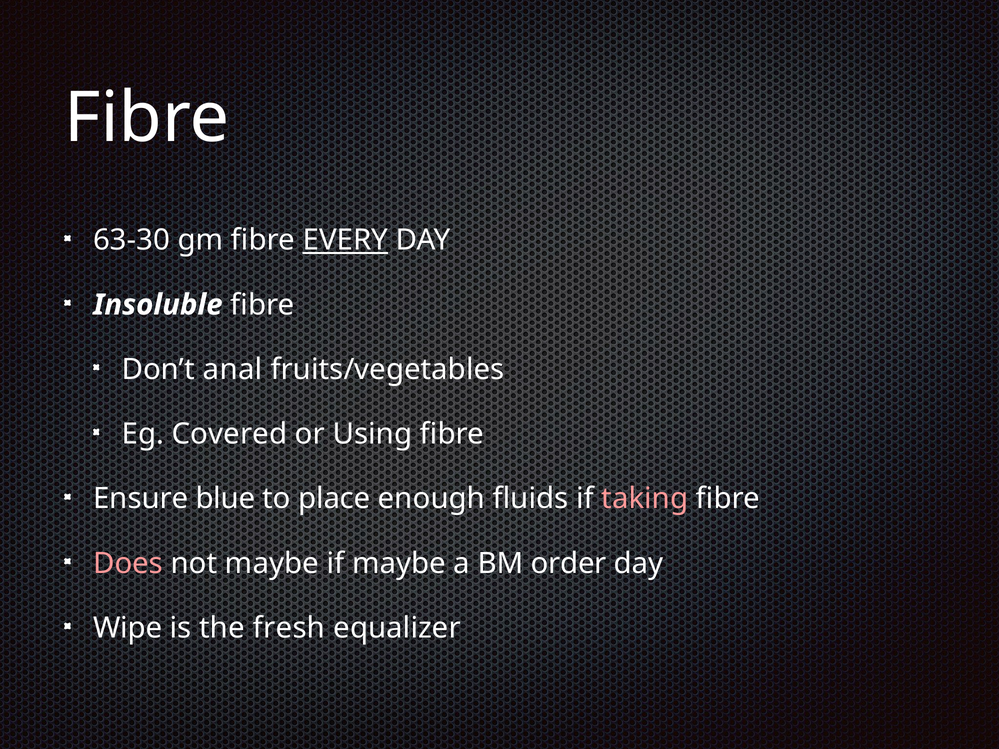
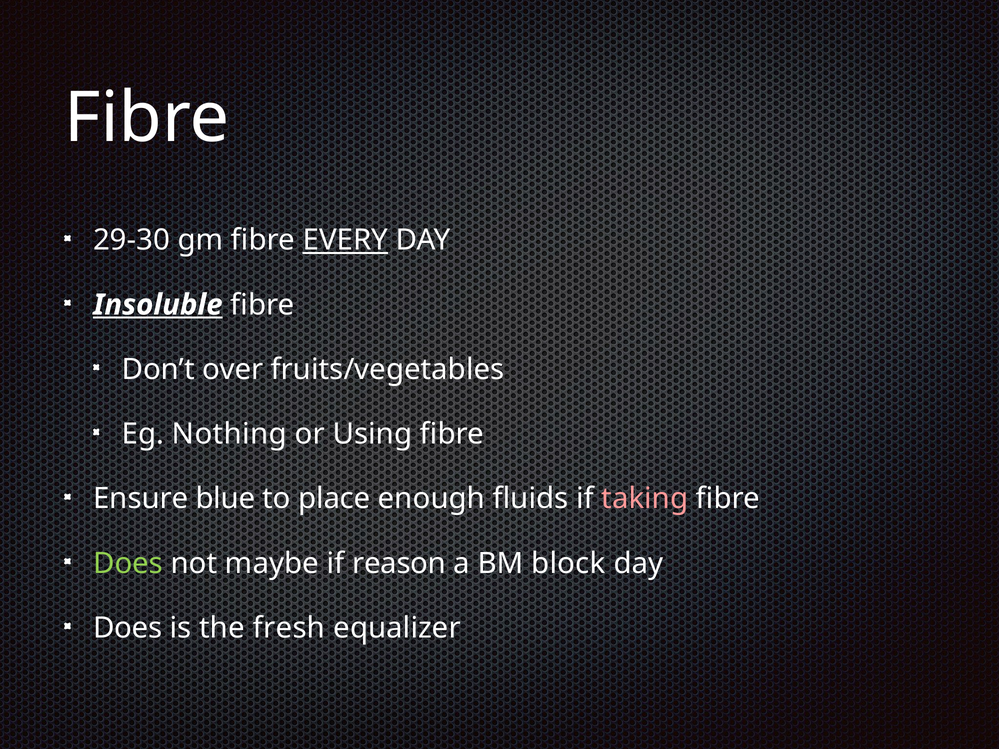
63-30: 63-30 -> 29-30
Insoluble underline: none -> present
anal: anal -> over
Covered: Covered -> Nothing
Does at (128, 564) colour: pink -> light green
if maybe: maybe -> reason
order: order -> block
Wipe at (128, 628): Wipe -> Does
